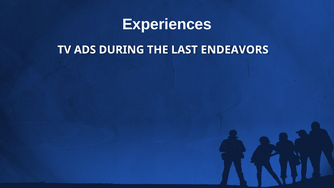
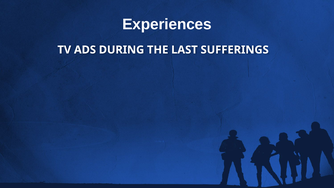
ENDEAVORS: ENDEAVORS -> SUFFERINGS
